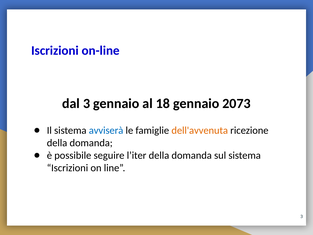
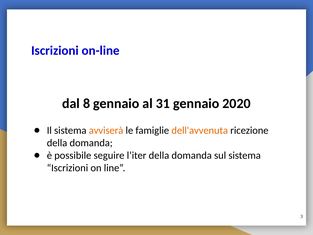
dal 3: 3 -> 8
18: 18 -> 31
2073: 2073 -> 2020
avviserà colour: blue -> orange
